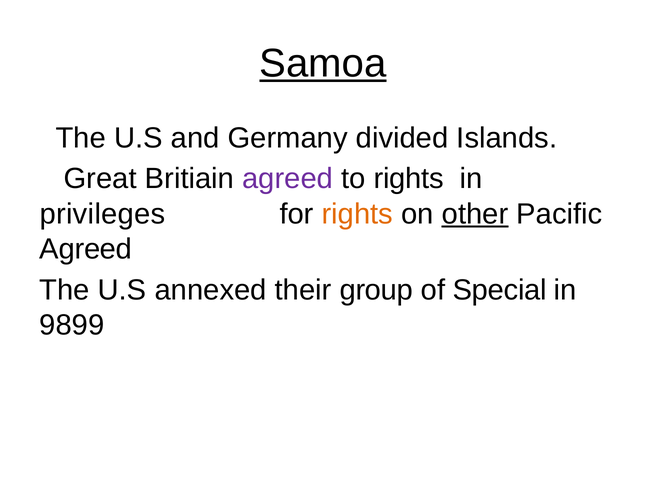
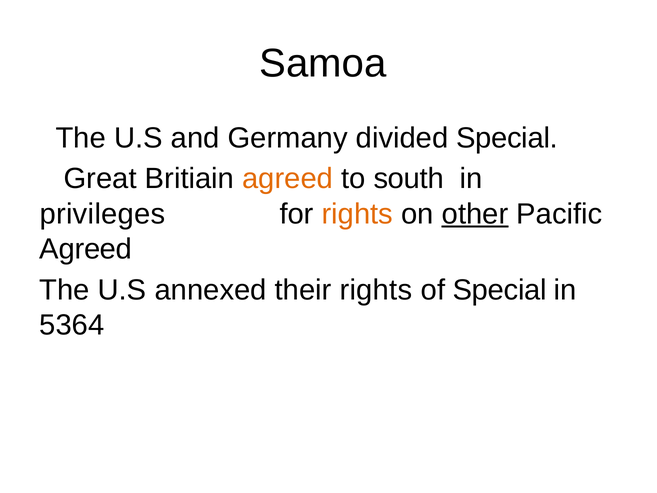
Samoa underline: present -> none
divided Islands: Islands -> Special
agreed at (288, 179) colour: purple -> orange
to rights: rights -> south
their group: group -> rights
9899: 9899 -> 5364
